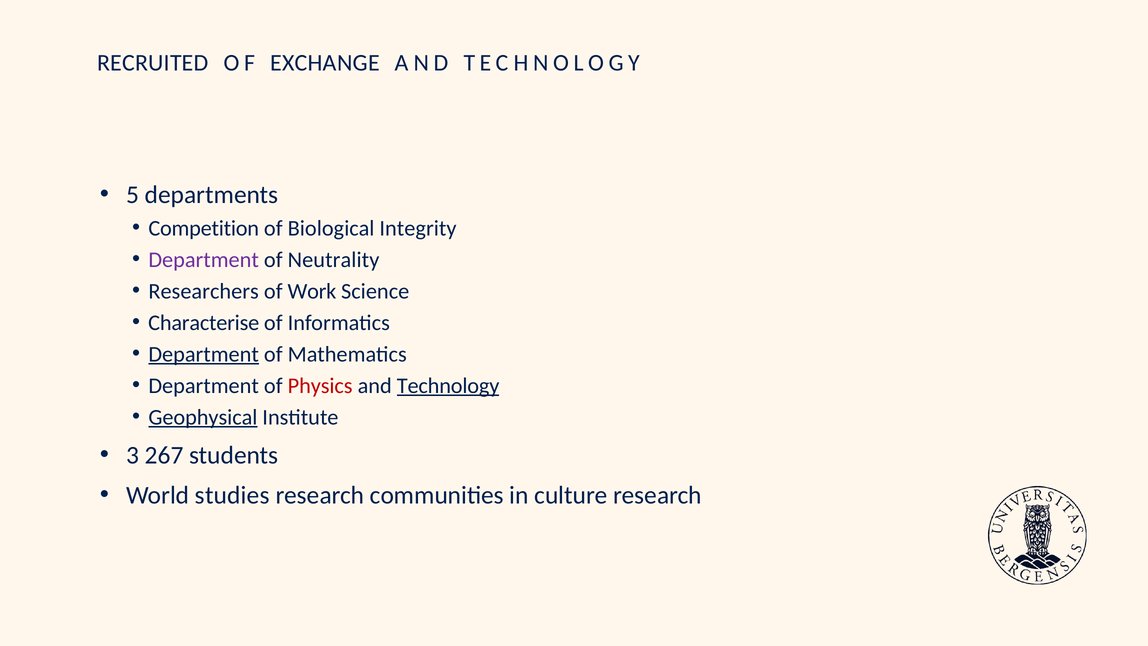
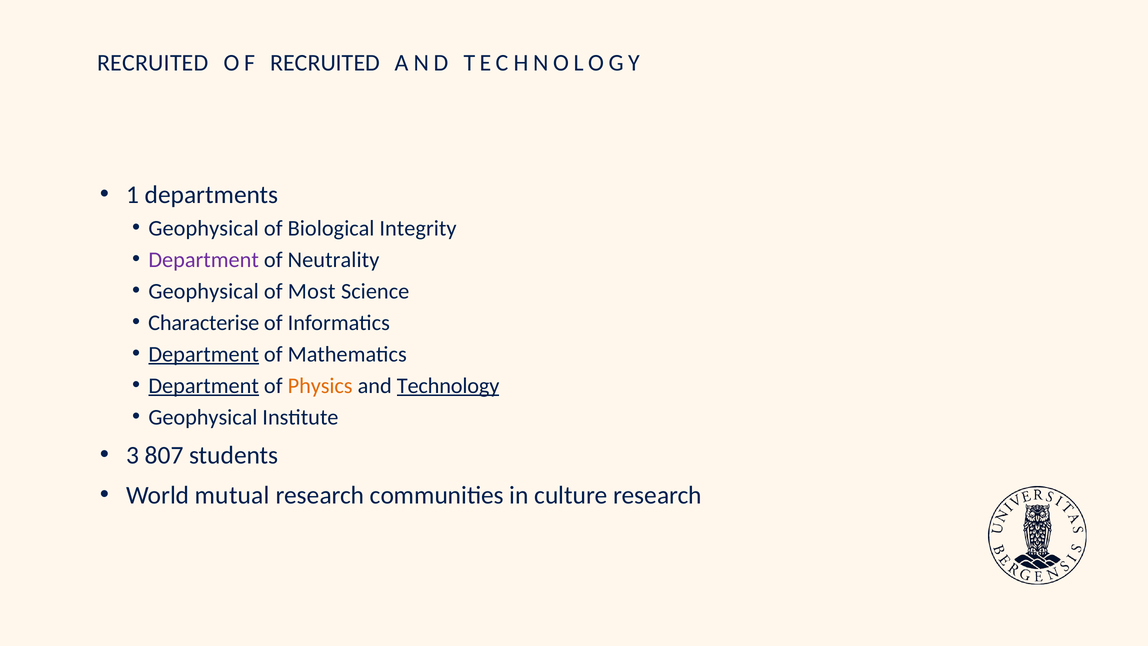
OF EXCHANGE: EXCHANGE -> RECRUITED
5: 5 -> 1
Competition at (204, 228): Competition -> Geophysical
Researchers at (204, 291): Researchers -> Geophysical
Work: Work -> Most
Department at (204, 386) underline: none -> present
Physics colour: red -> orange
Geophysical at (203, 417) underline: present -> none
267: 267 -> 807
studies: studies -> mutual
